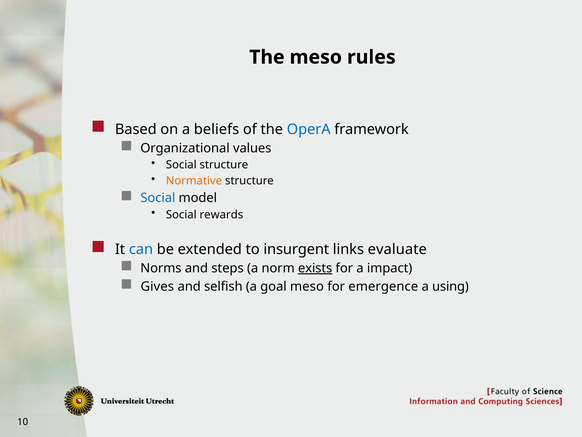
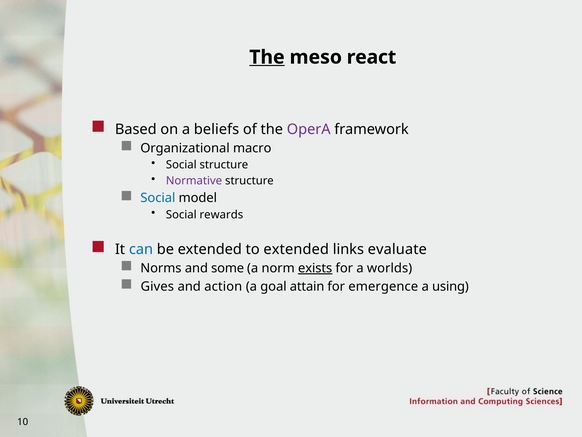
The at (267, 57) underline: none -> present
rules: rules -> react
OperA colour: blue -> purple
values: values -> macro
Normative colour: orange -> purple
to insurgent: insurgent -> extended
steps: steps -> some
impact: impact -> worlds
selfish: selfish -> action
goal meso: meso -> attain
